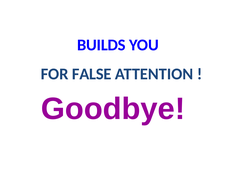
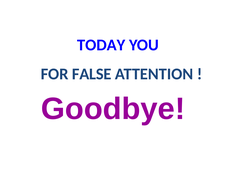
BUILDS: BUILDS -> TODAY
